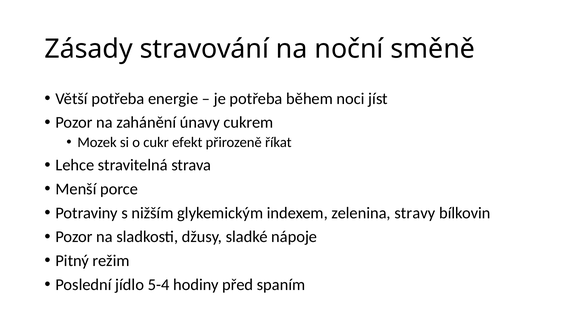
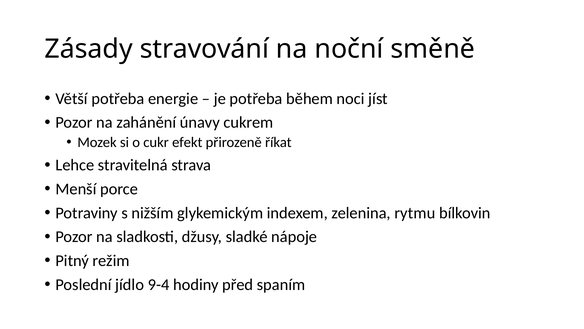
stravy: stravy -> rytmu
5-4: 5-4 -> 9-4
